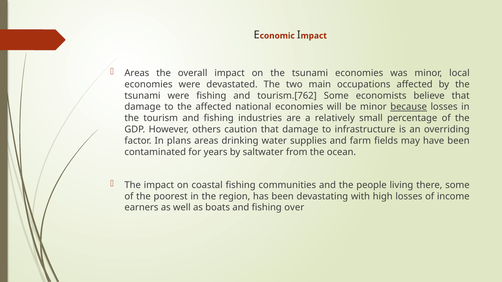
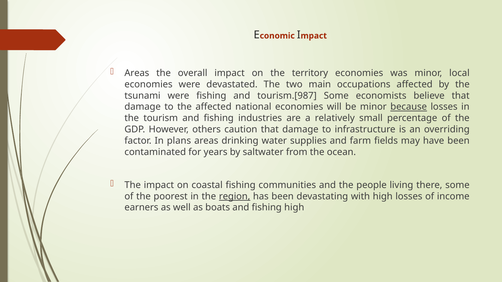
on the tsunami: tsunami -> territory
tourism.[762: tourism.[762 -> tourism.[987
region underline: none -> present
fishing over: over -> high
